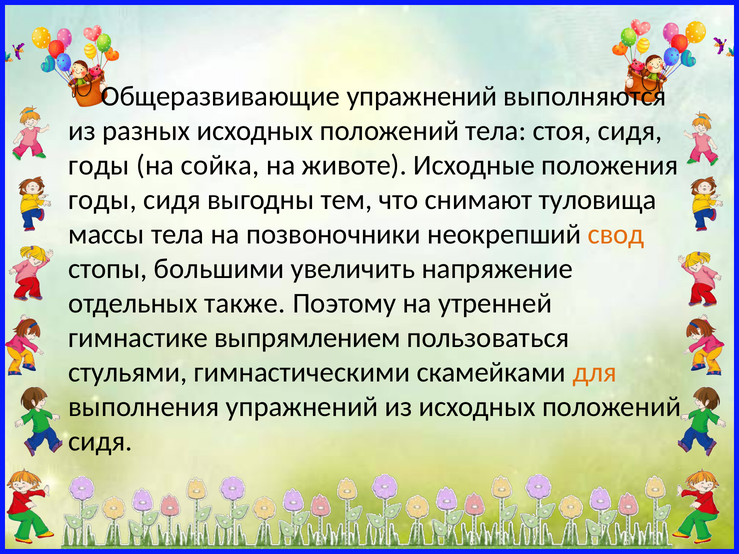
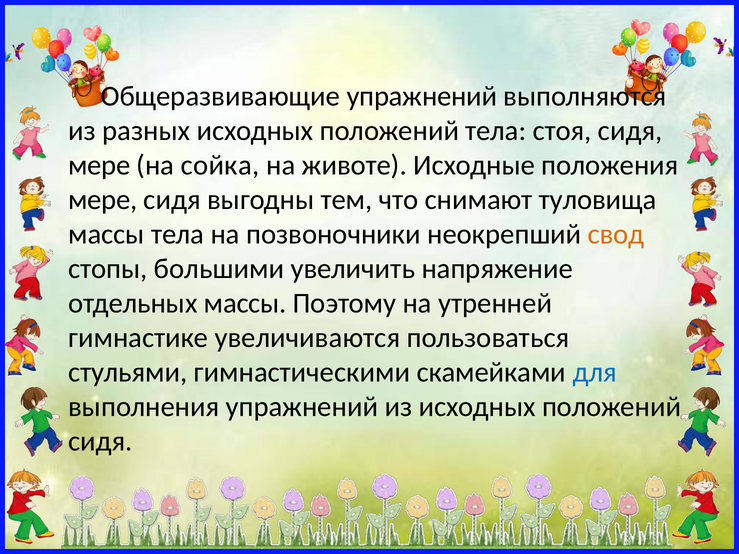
годы at (99, 165): годы -> мере
годы at (103, 200): годы -> мере
отдельных также: также -> массы
выпрямлением: выпрямлением -> увеличиваются
для colour: orange -> blue
